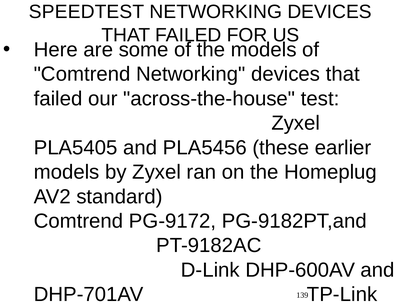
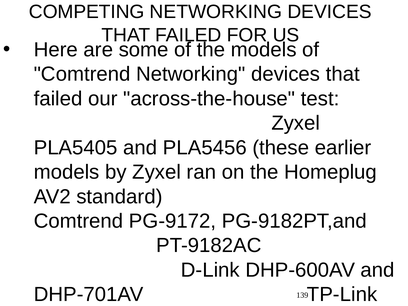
SPEEDTEST: SPEEDTEST -> COMPETING
